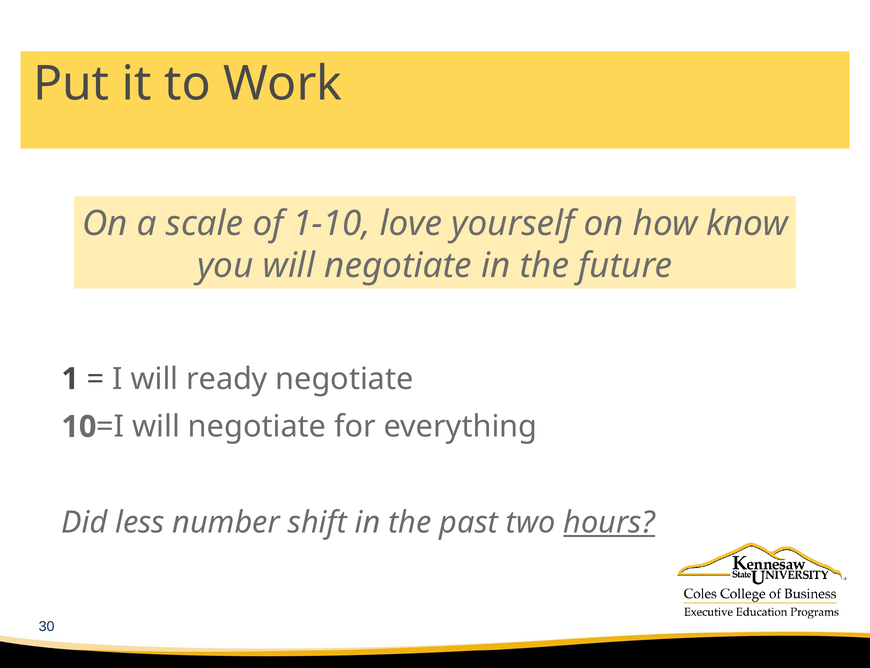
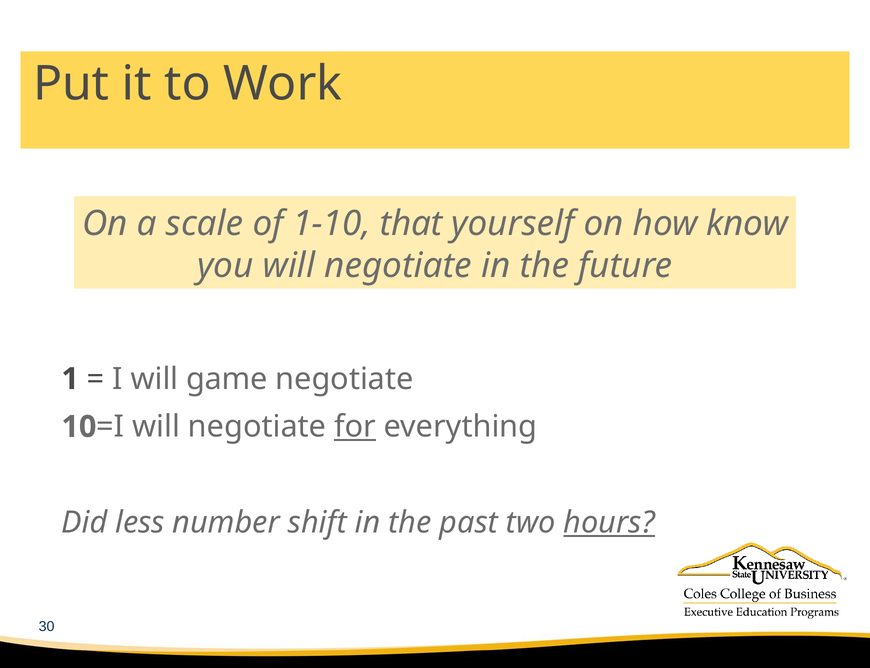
love: love -> that
ready: ready -> game
for underline: none -> present
